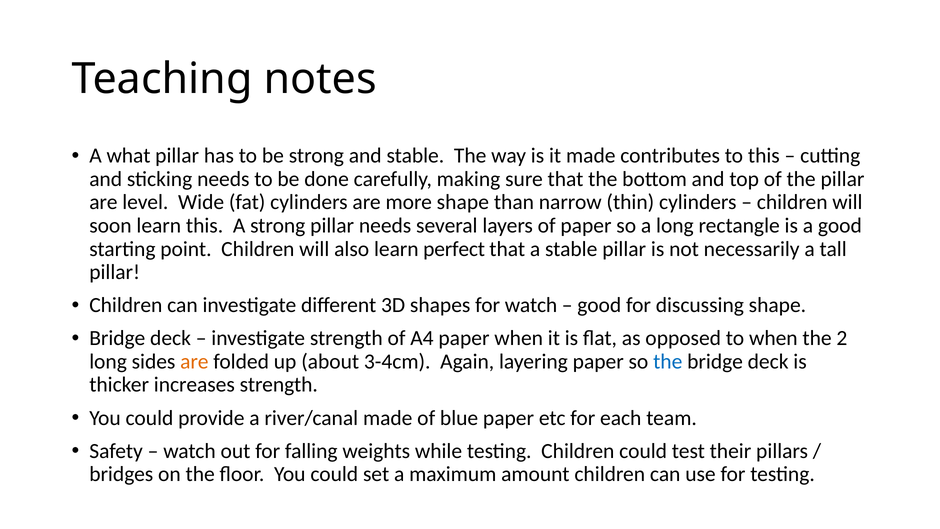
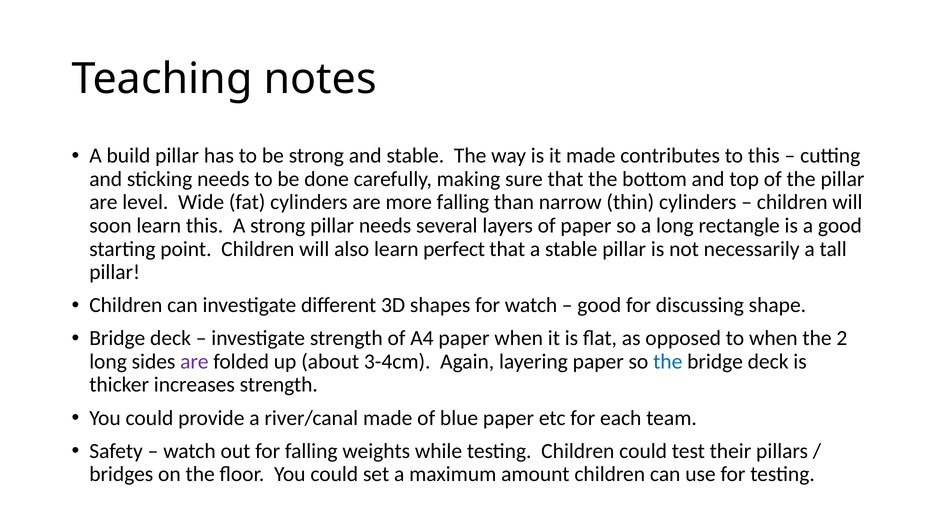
what: what -> build
more shape: shape -> falling
are at (194, 361) colour: orange -> purple
